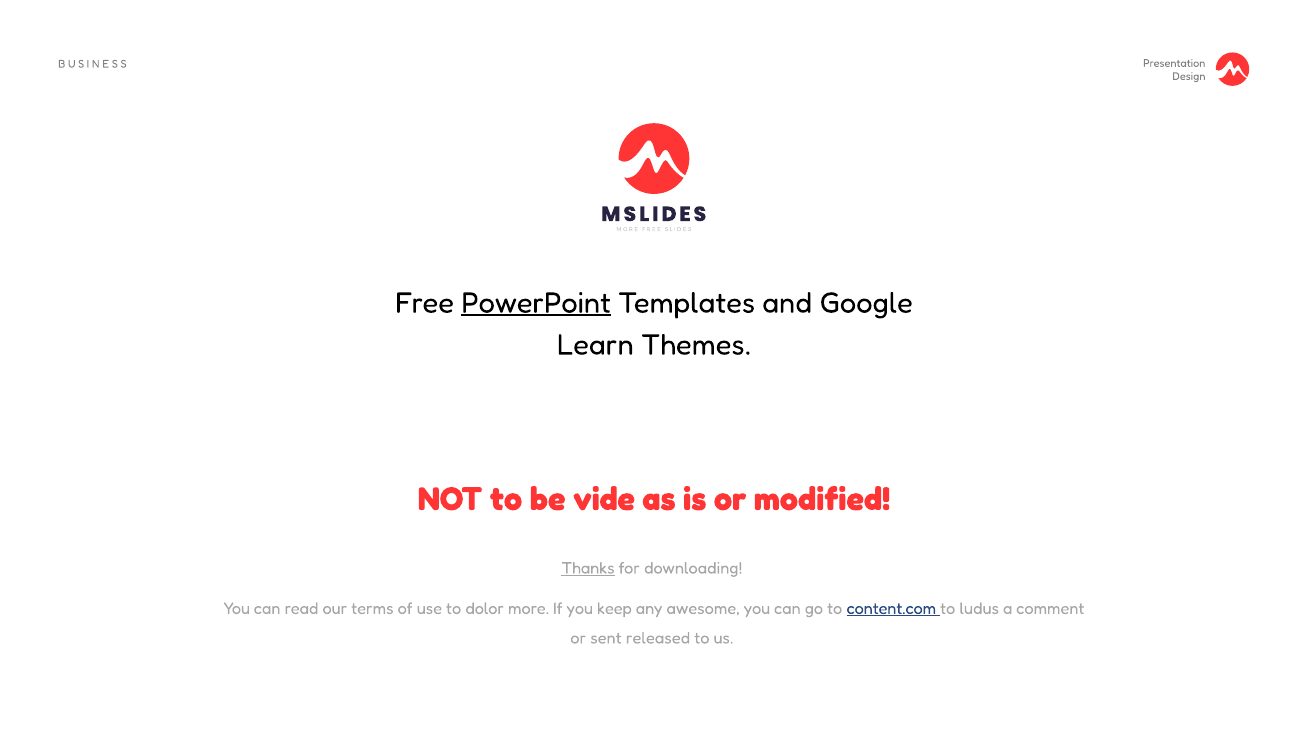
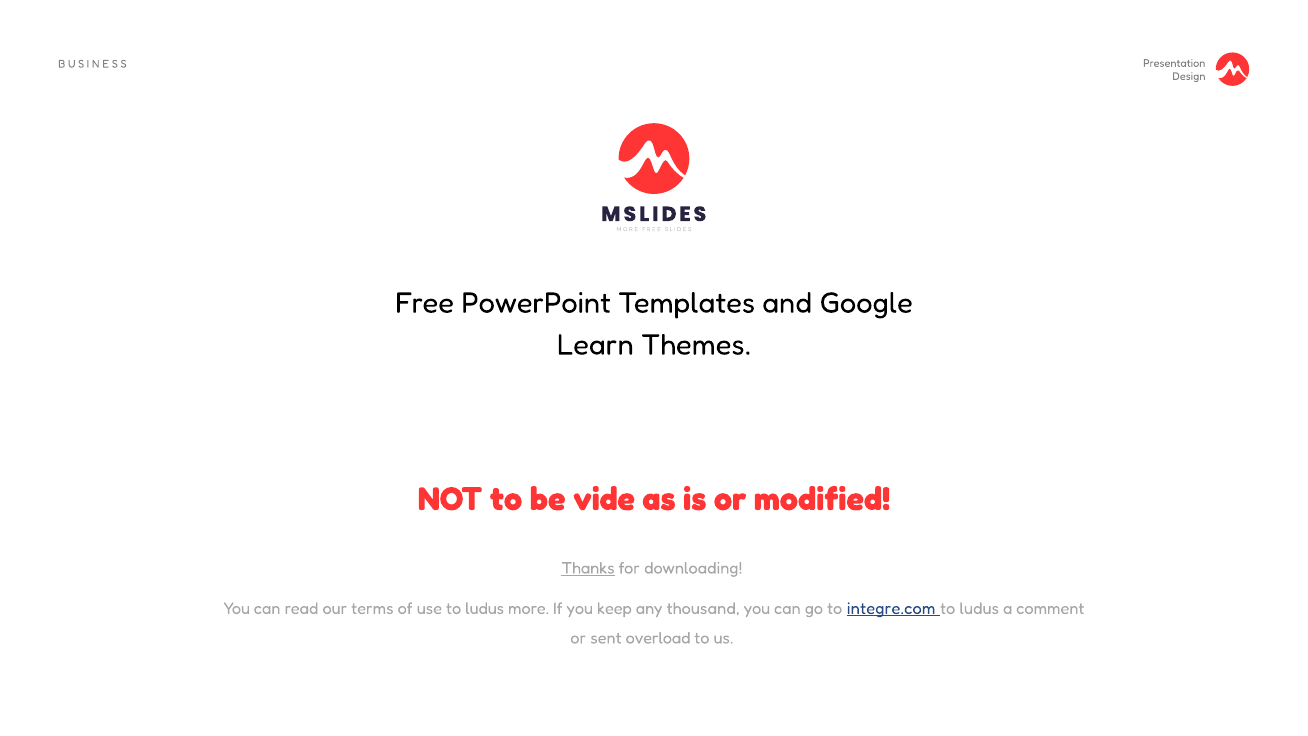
PowerPoint underline: present -> none
use to dolor: dolor -> ludus
awesome: awesome -> thousand
content.com: content.com -> integre.com
released: released -> overload
